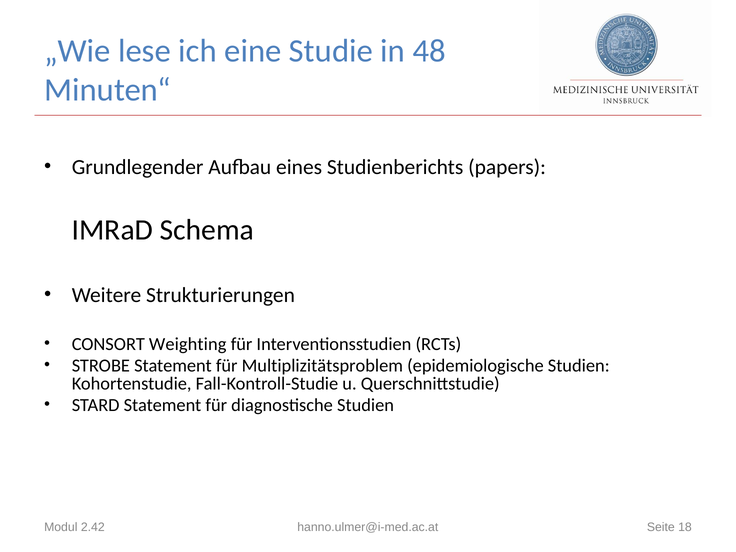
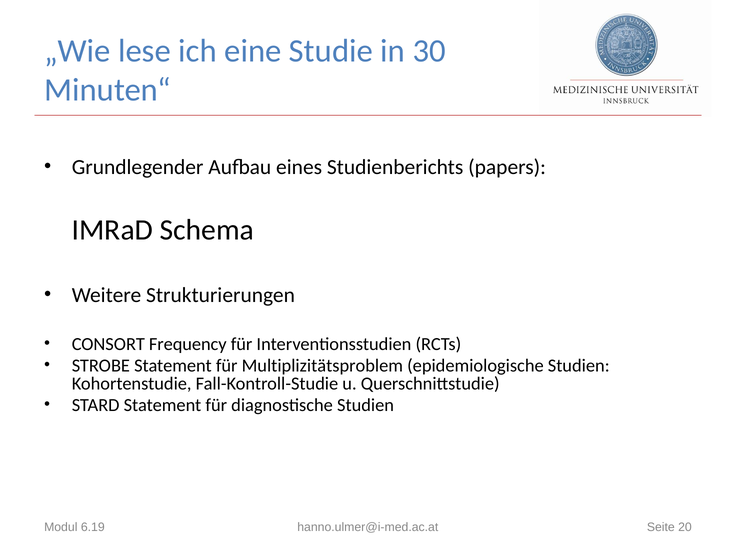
48: 48 -> 30
Weighting: Weighting -> Frequency
2.42: 2.42 -> 6.19
18: 18 -> 20
